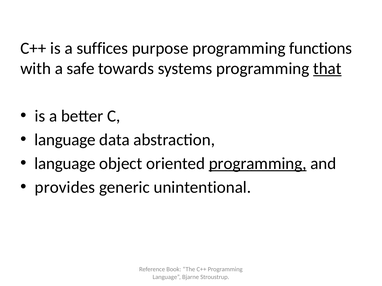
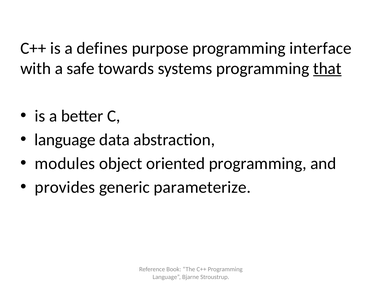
suffices: suffices -> defines
functions: functions -> interface
language at (65, 164): language -> modules
programming at (258, 164) underline: present -> none
unintentional: unintentional -> parameterize
